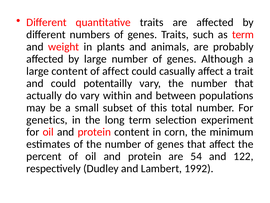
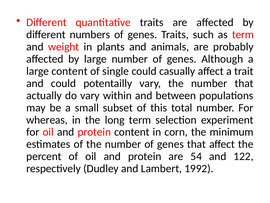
of affect: affect -> single
genetics: genetics -> whereas
